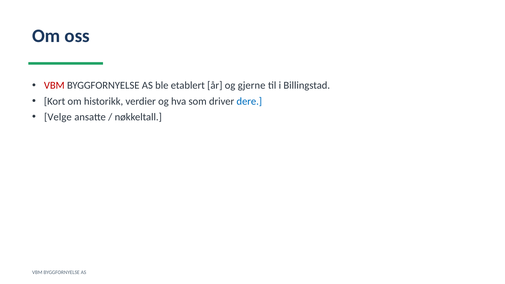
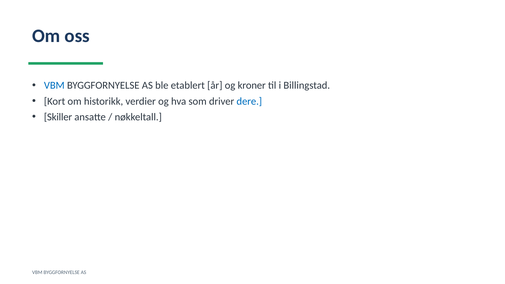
VBM at (54, 86) colour: red -> blue
gjerne: gjerne -> kroner
Velge: Velge -> Skiller
